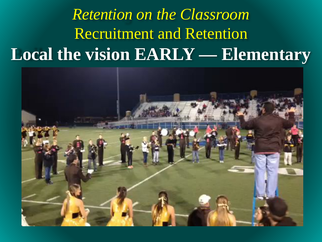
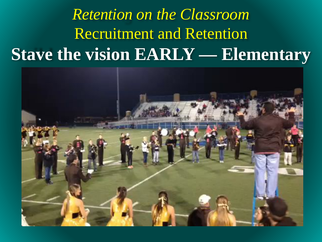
Local: Local -> Stave
